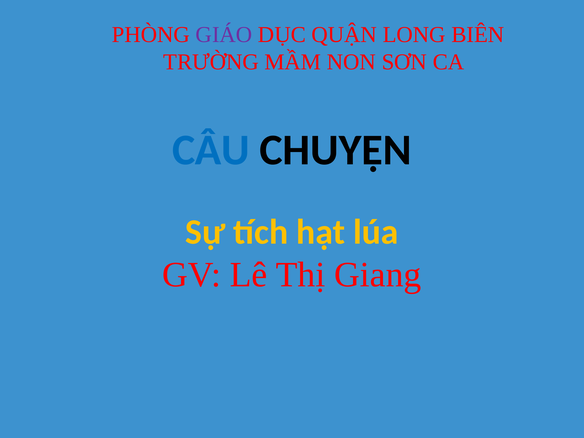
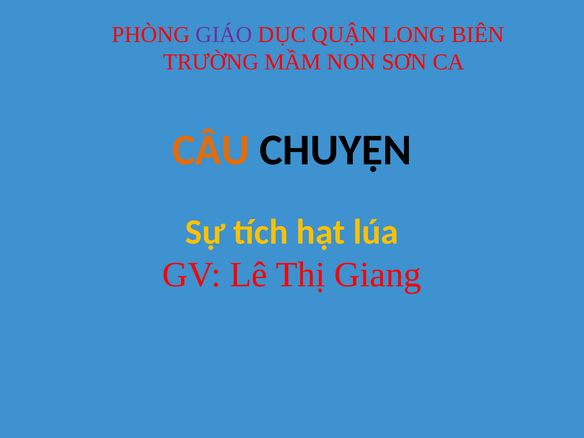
CÂU colour: blue -> orange
